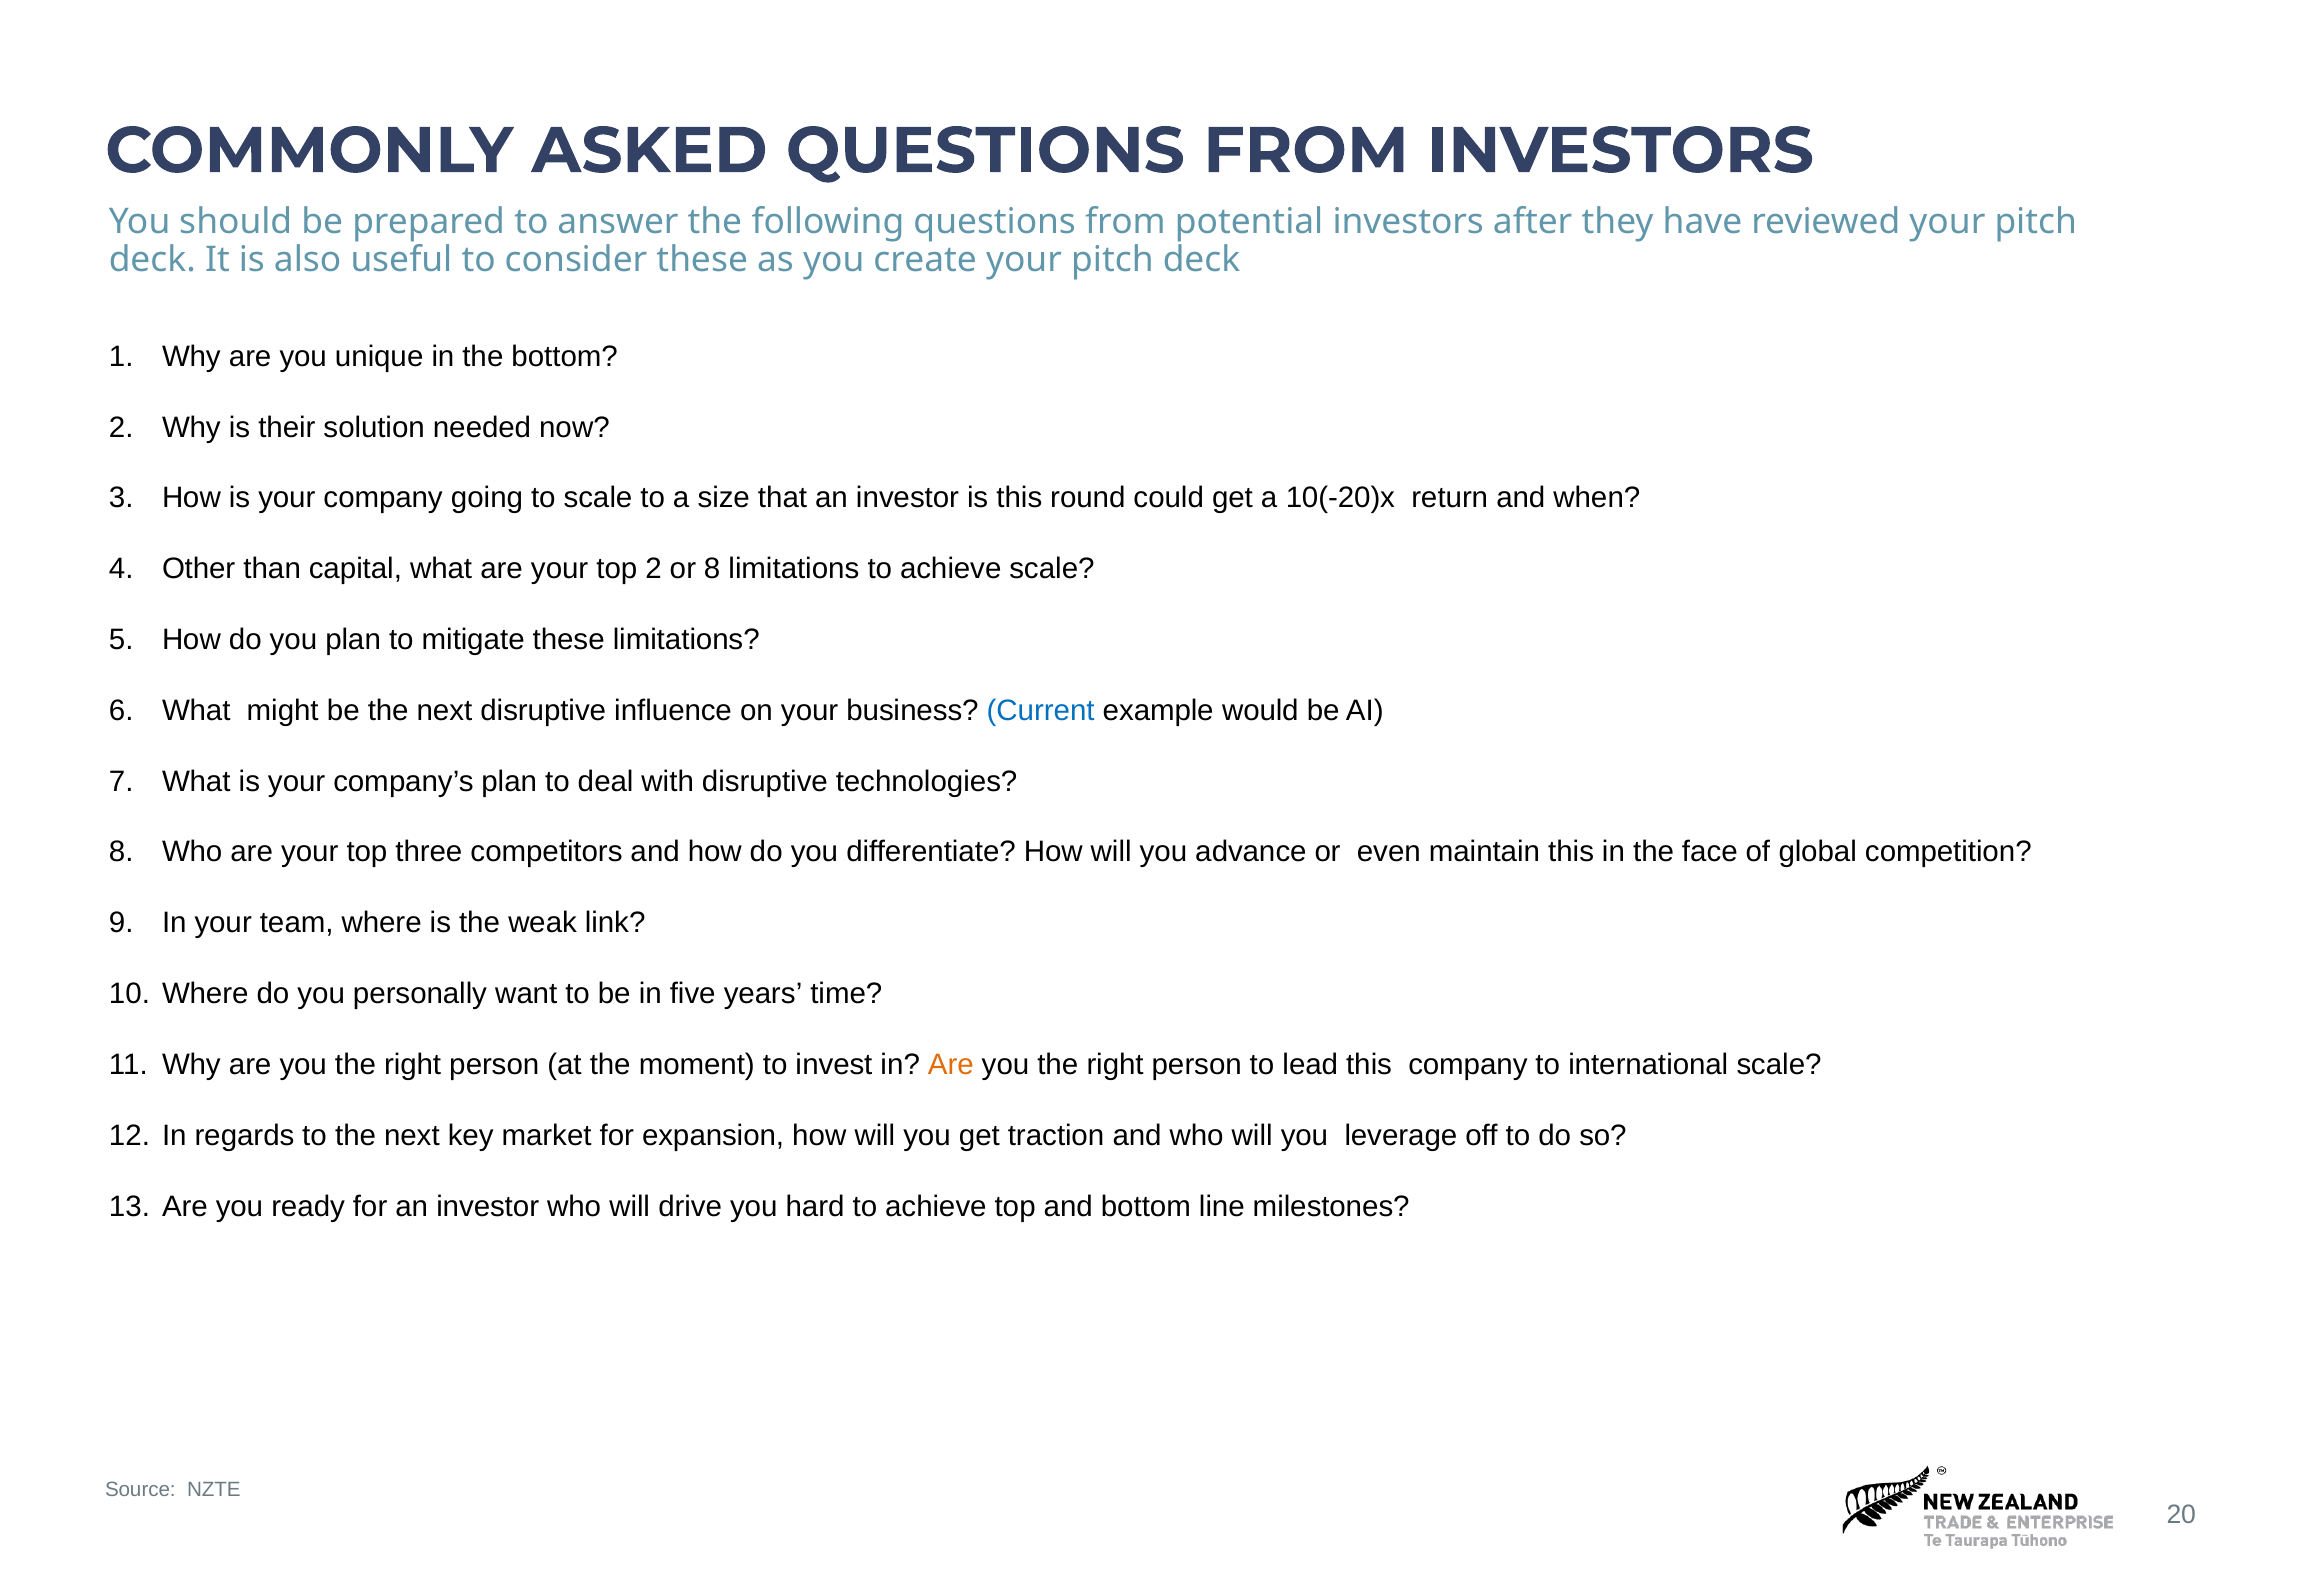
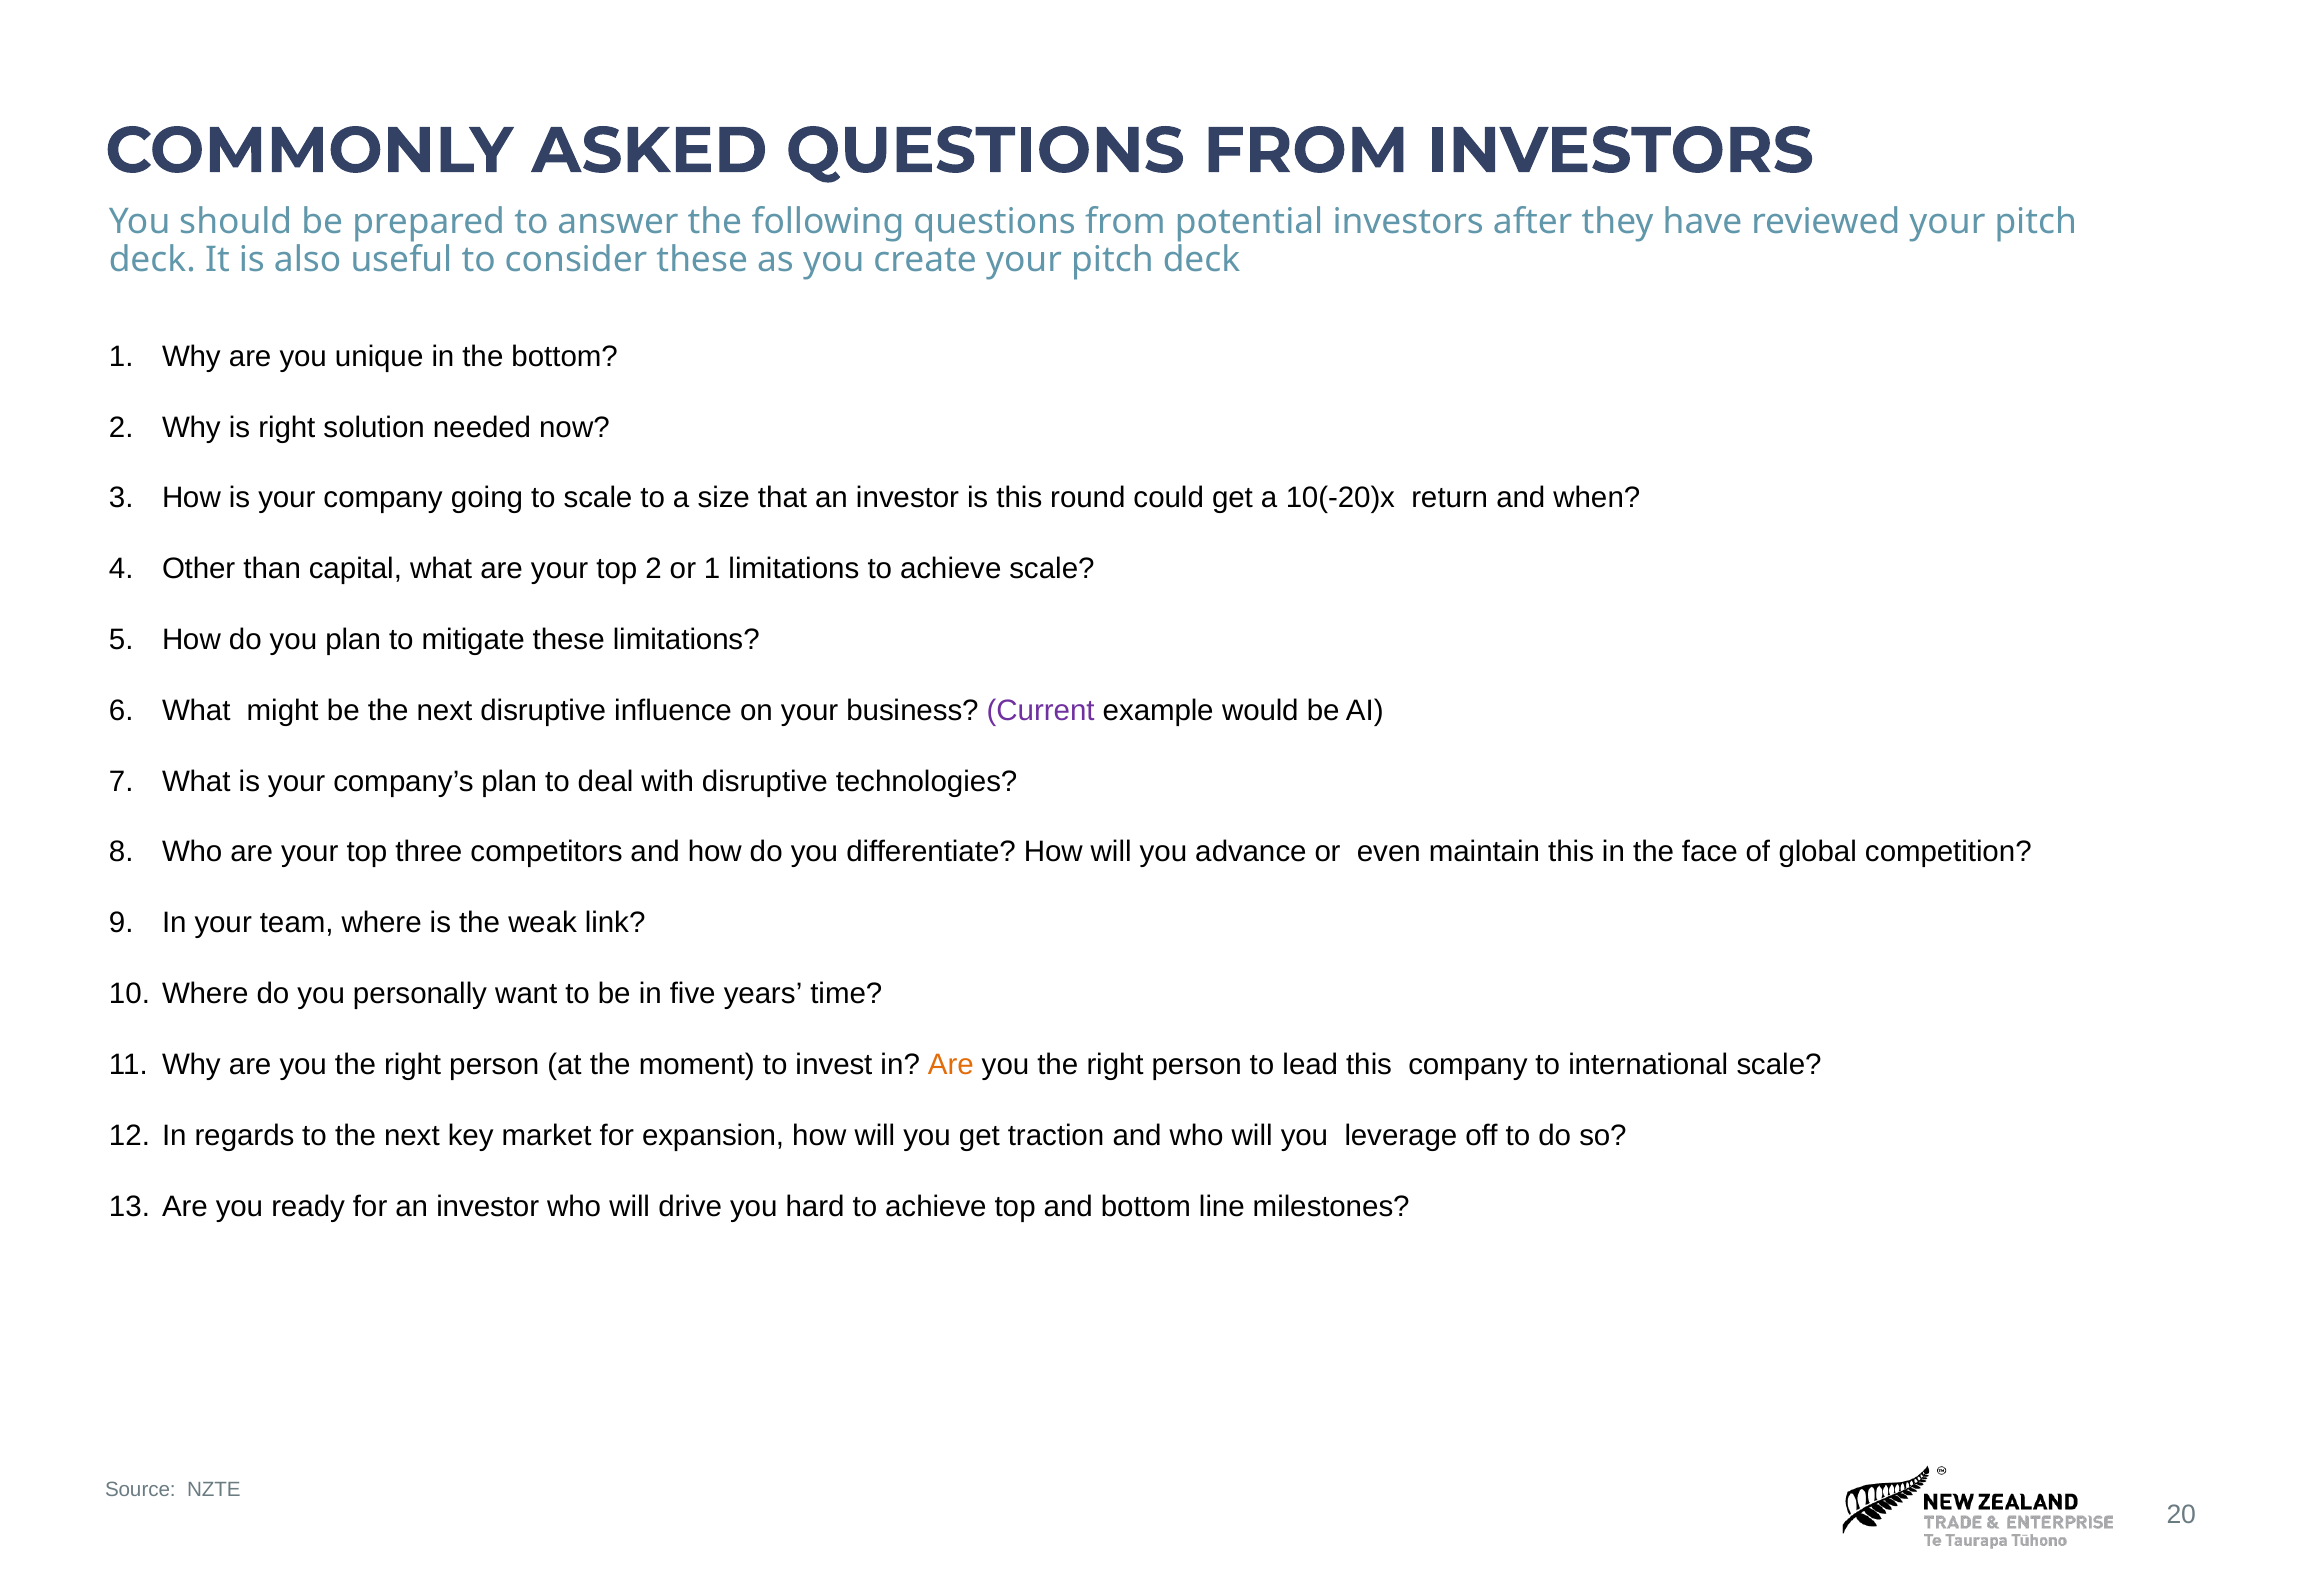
is their: their -> right
or 8: 8 -> 1
Current colour: blue -> purple
